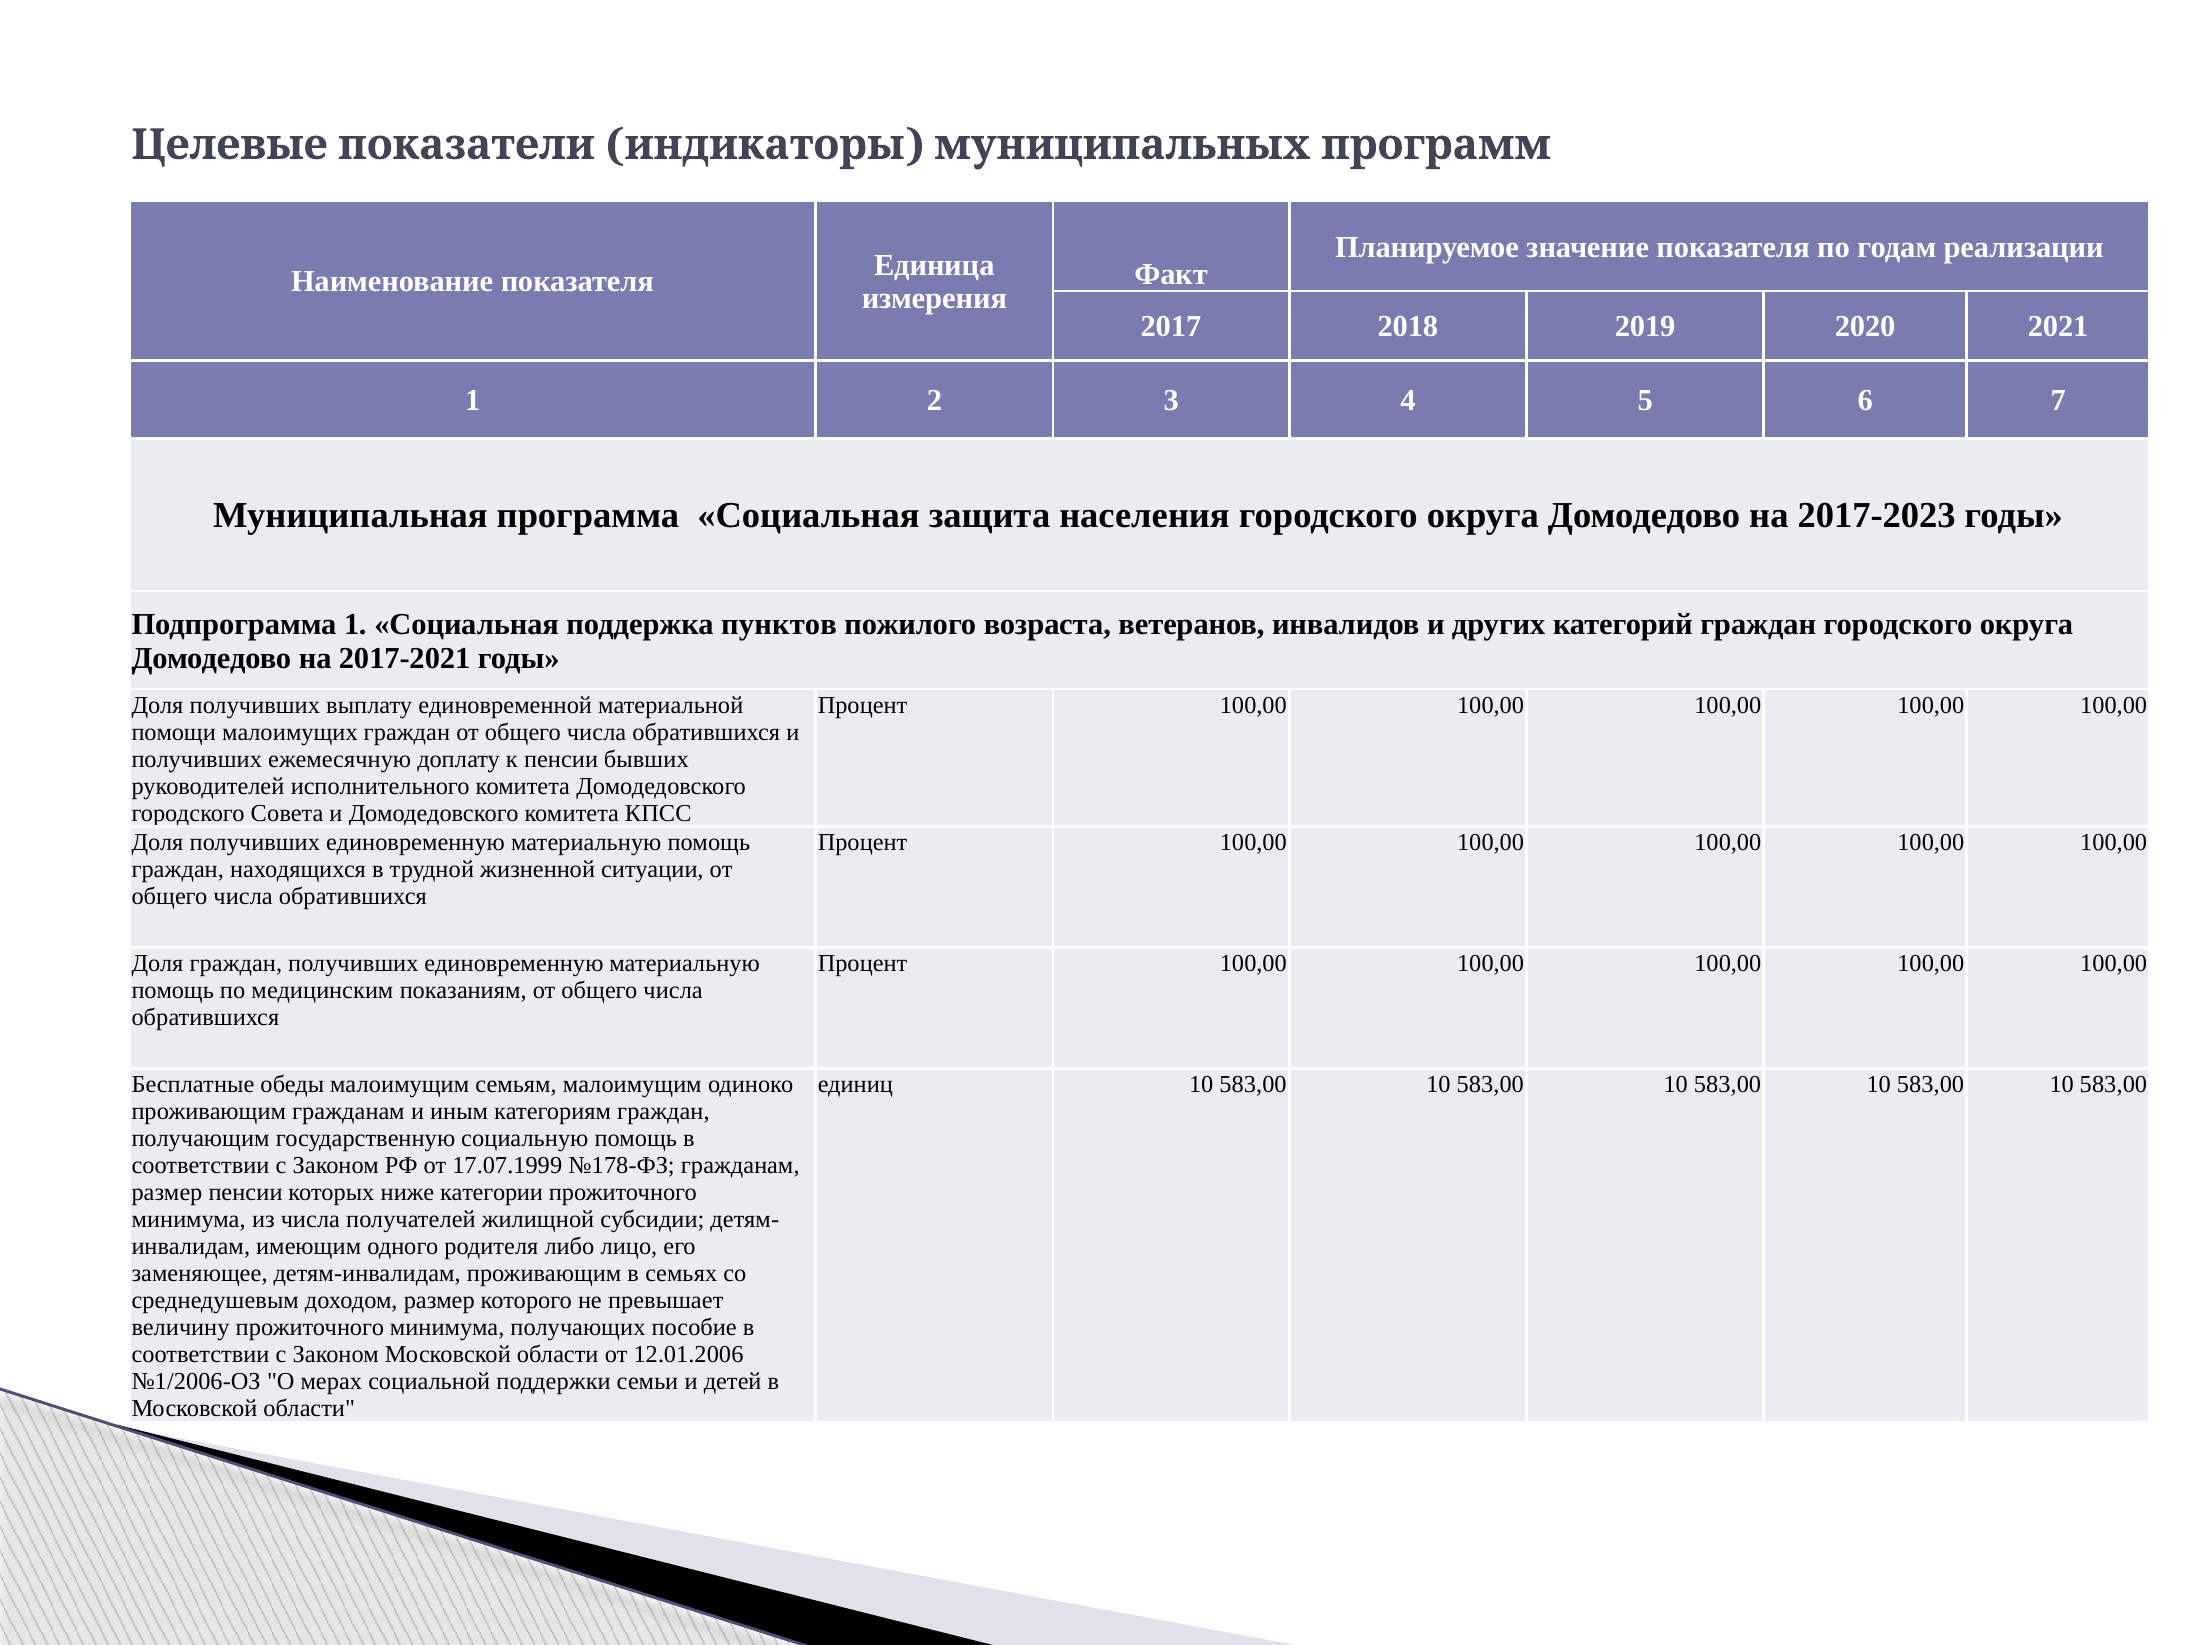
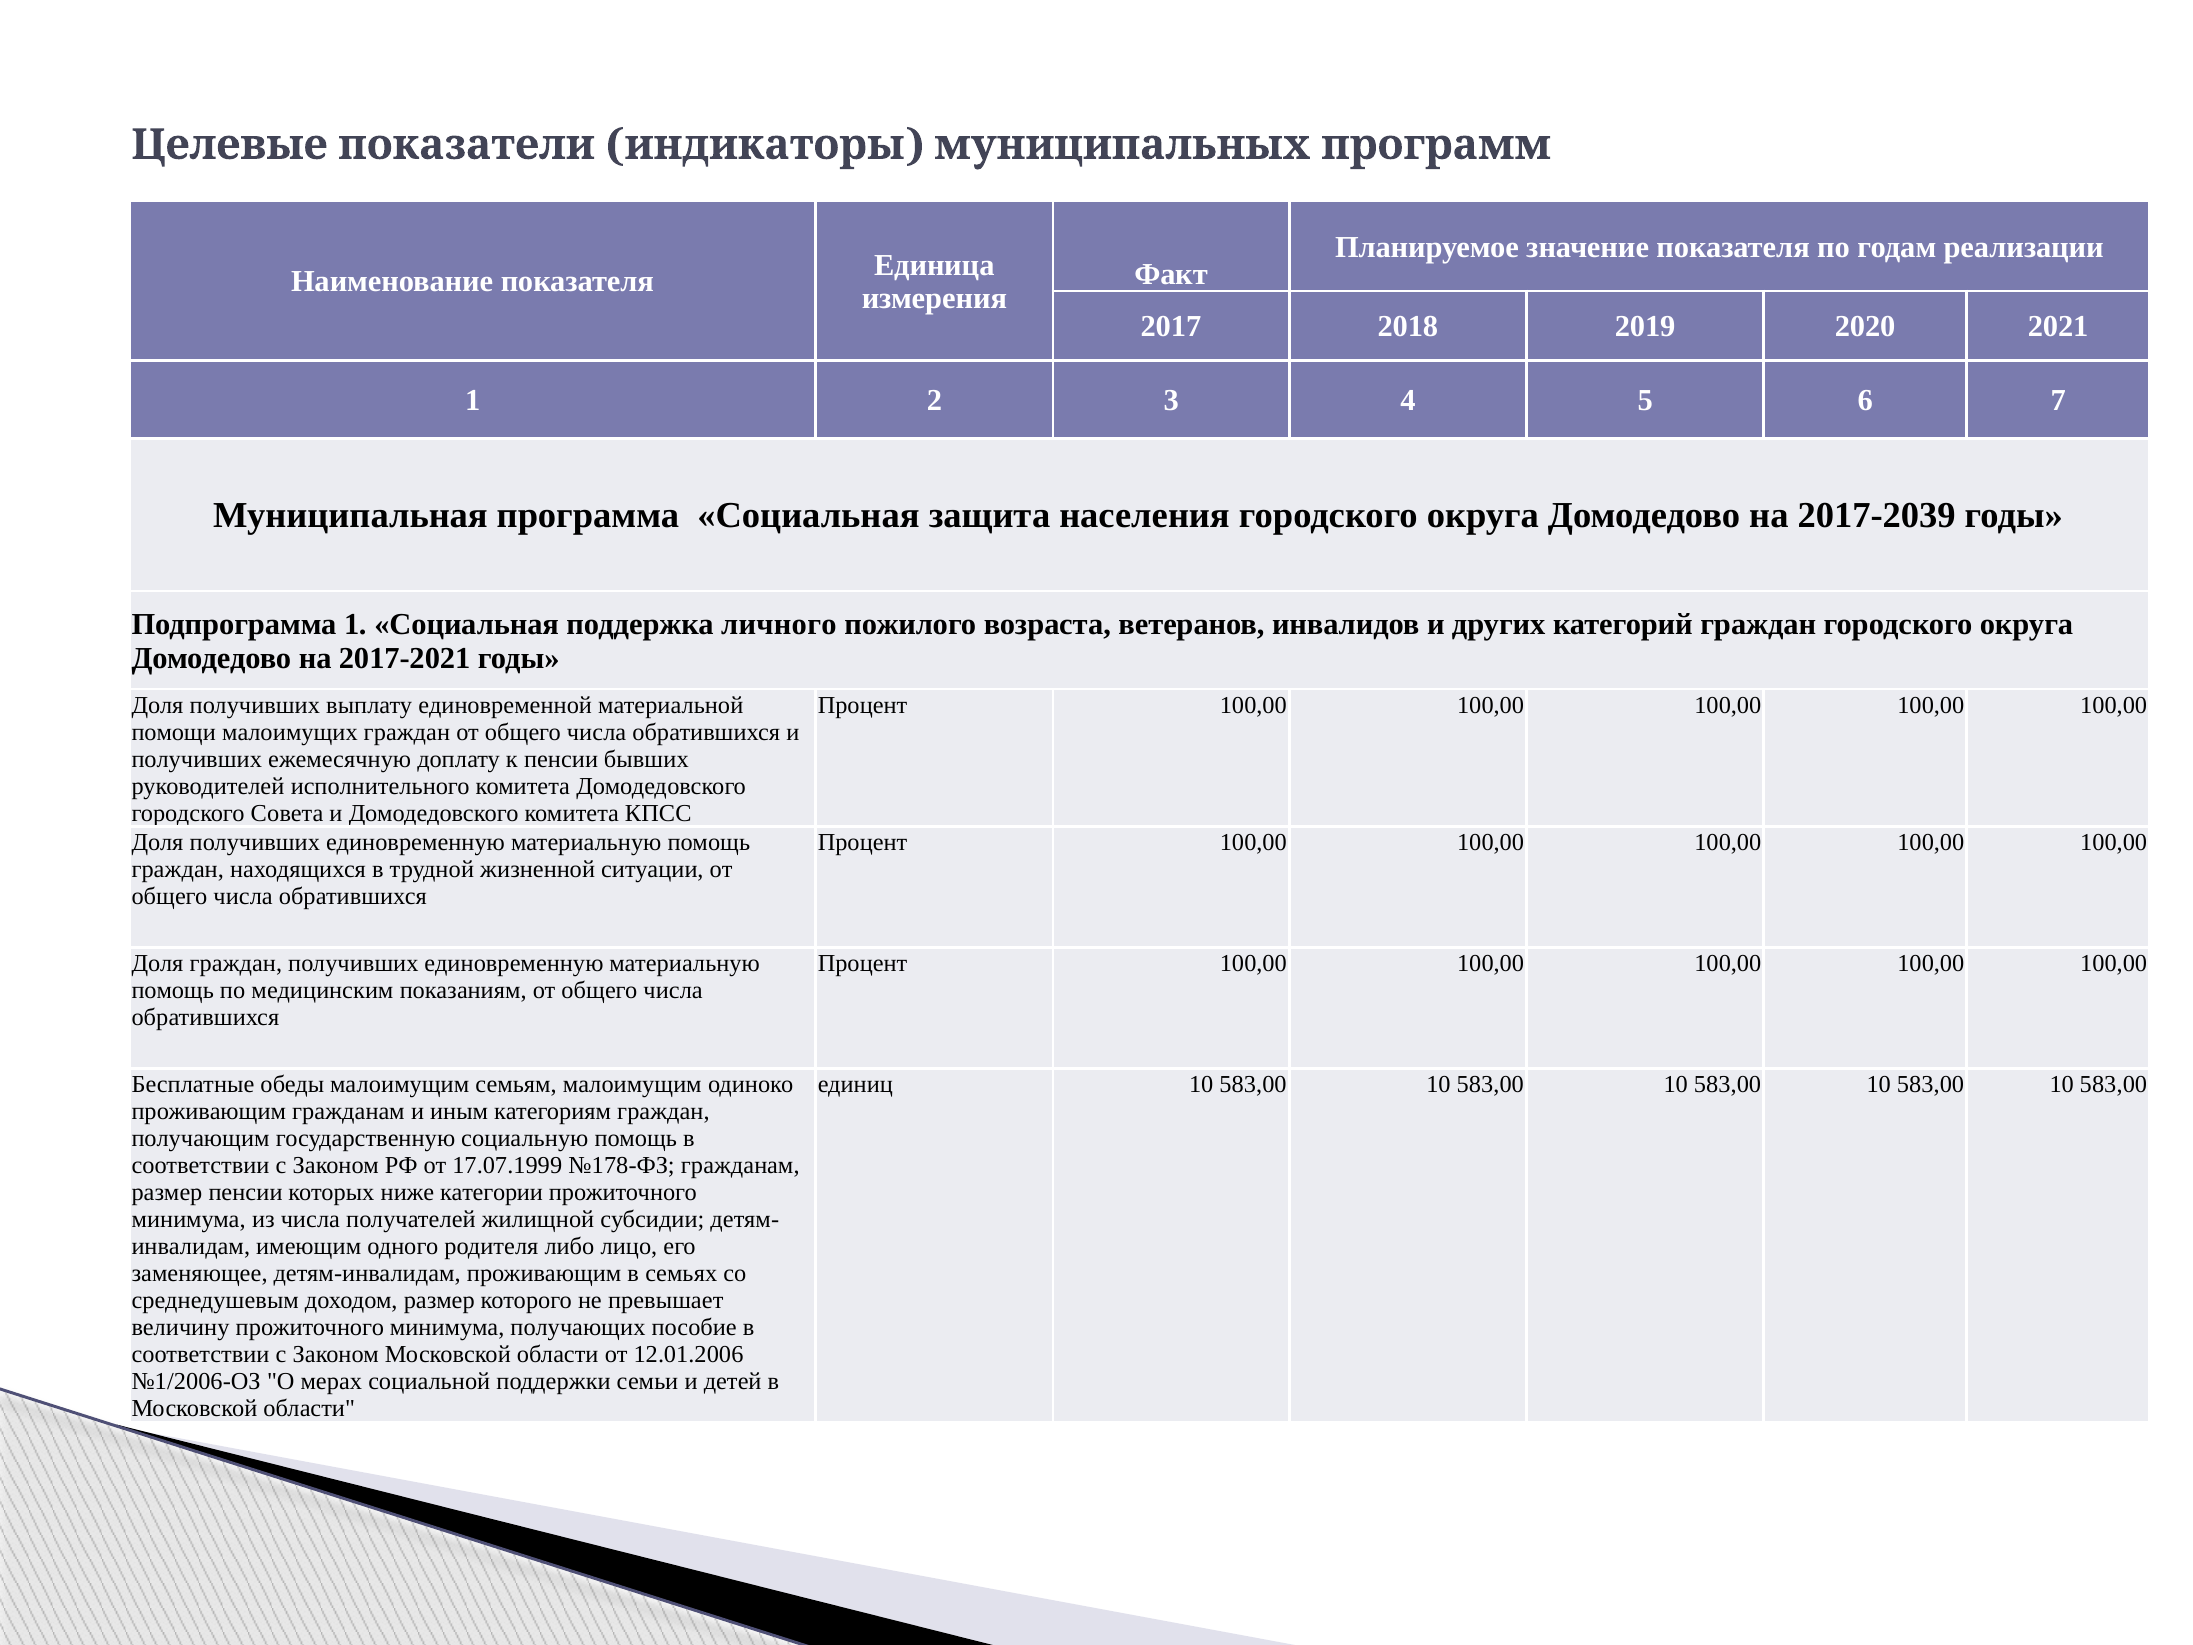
2017-2023: 2017-2023 -> 2017-2039
пунктов: пунктов -> личного
